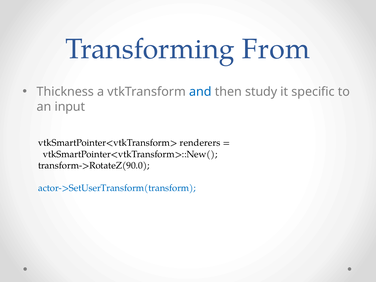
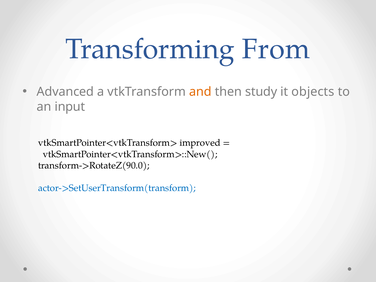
Thickness: Thickness -> Advanced
and colour: blue -> orange
specific: specific -> objects
renderers: renderers -> improved
